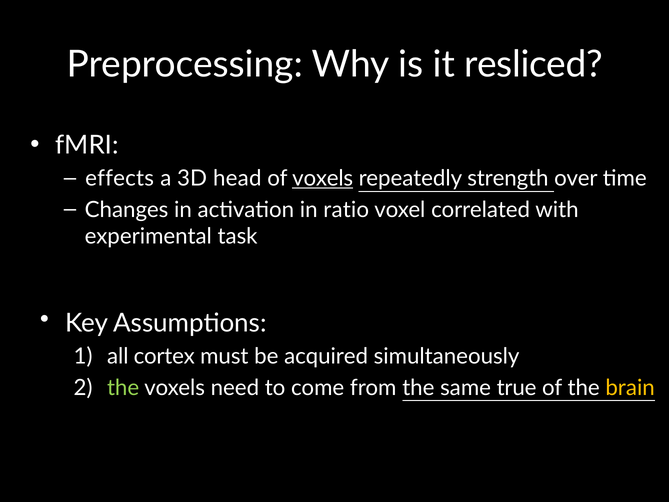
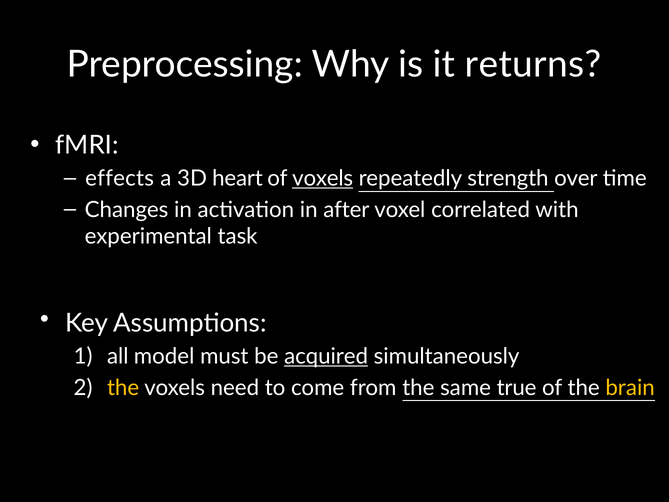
resliced: resliced -> returns
head: head -> heart
ratio: ratio -> after
cortex: cortex -> model
acquired underline: none -> present
the at (123, 387) colour: light green -> yellow
